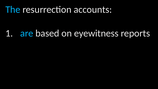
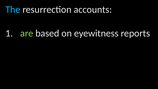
are colour: light blue -> light green
